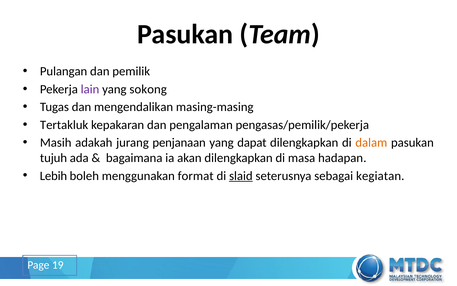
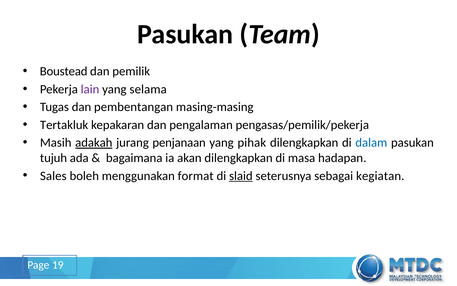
Pulangan: Pulangan -> Boustead
sokong: sokong -> selama
mengendalikan: mengendalikan -> pembentangan
adakah underline: none -> present
dapat: dapat -> pihak
dalam colour: orange -> blue
Lebih: Lebih -> Sales
